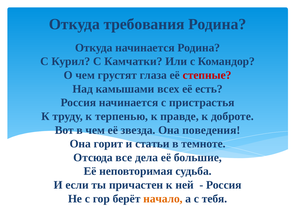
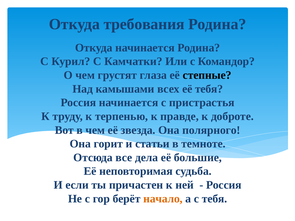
степные colour: red -> black
её есть: есть -> тебя
поведения: поведения -> полярного
